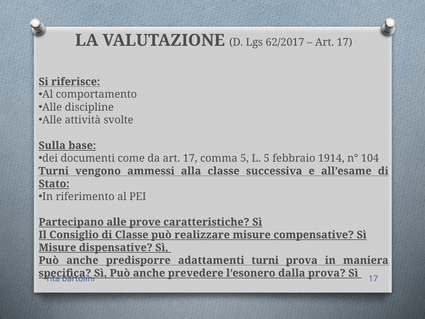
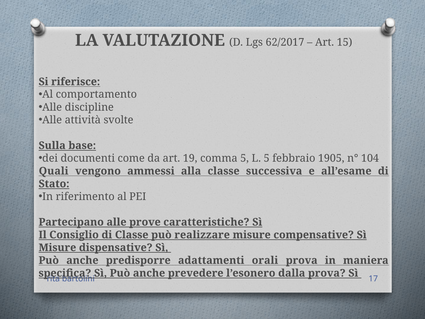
17 at (345, 42): 17 -> 15
da art 17: 17 -> 19
1914: 1914 -> 1905
Turni at (54, 171): Turni -> Quali
adattamenti turni: turni -> orali
